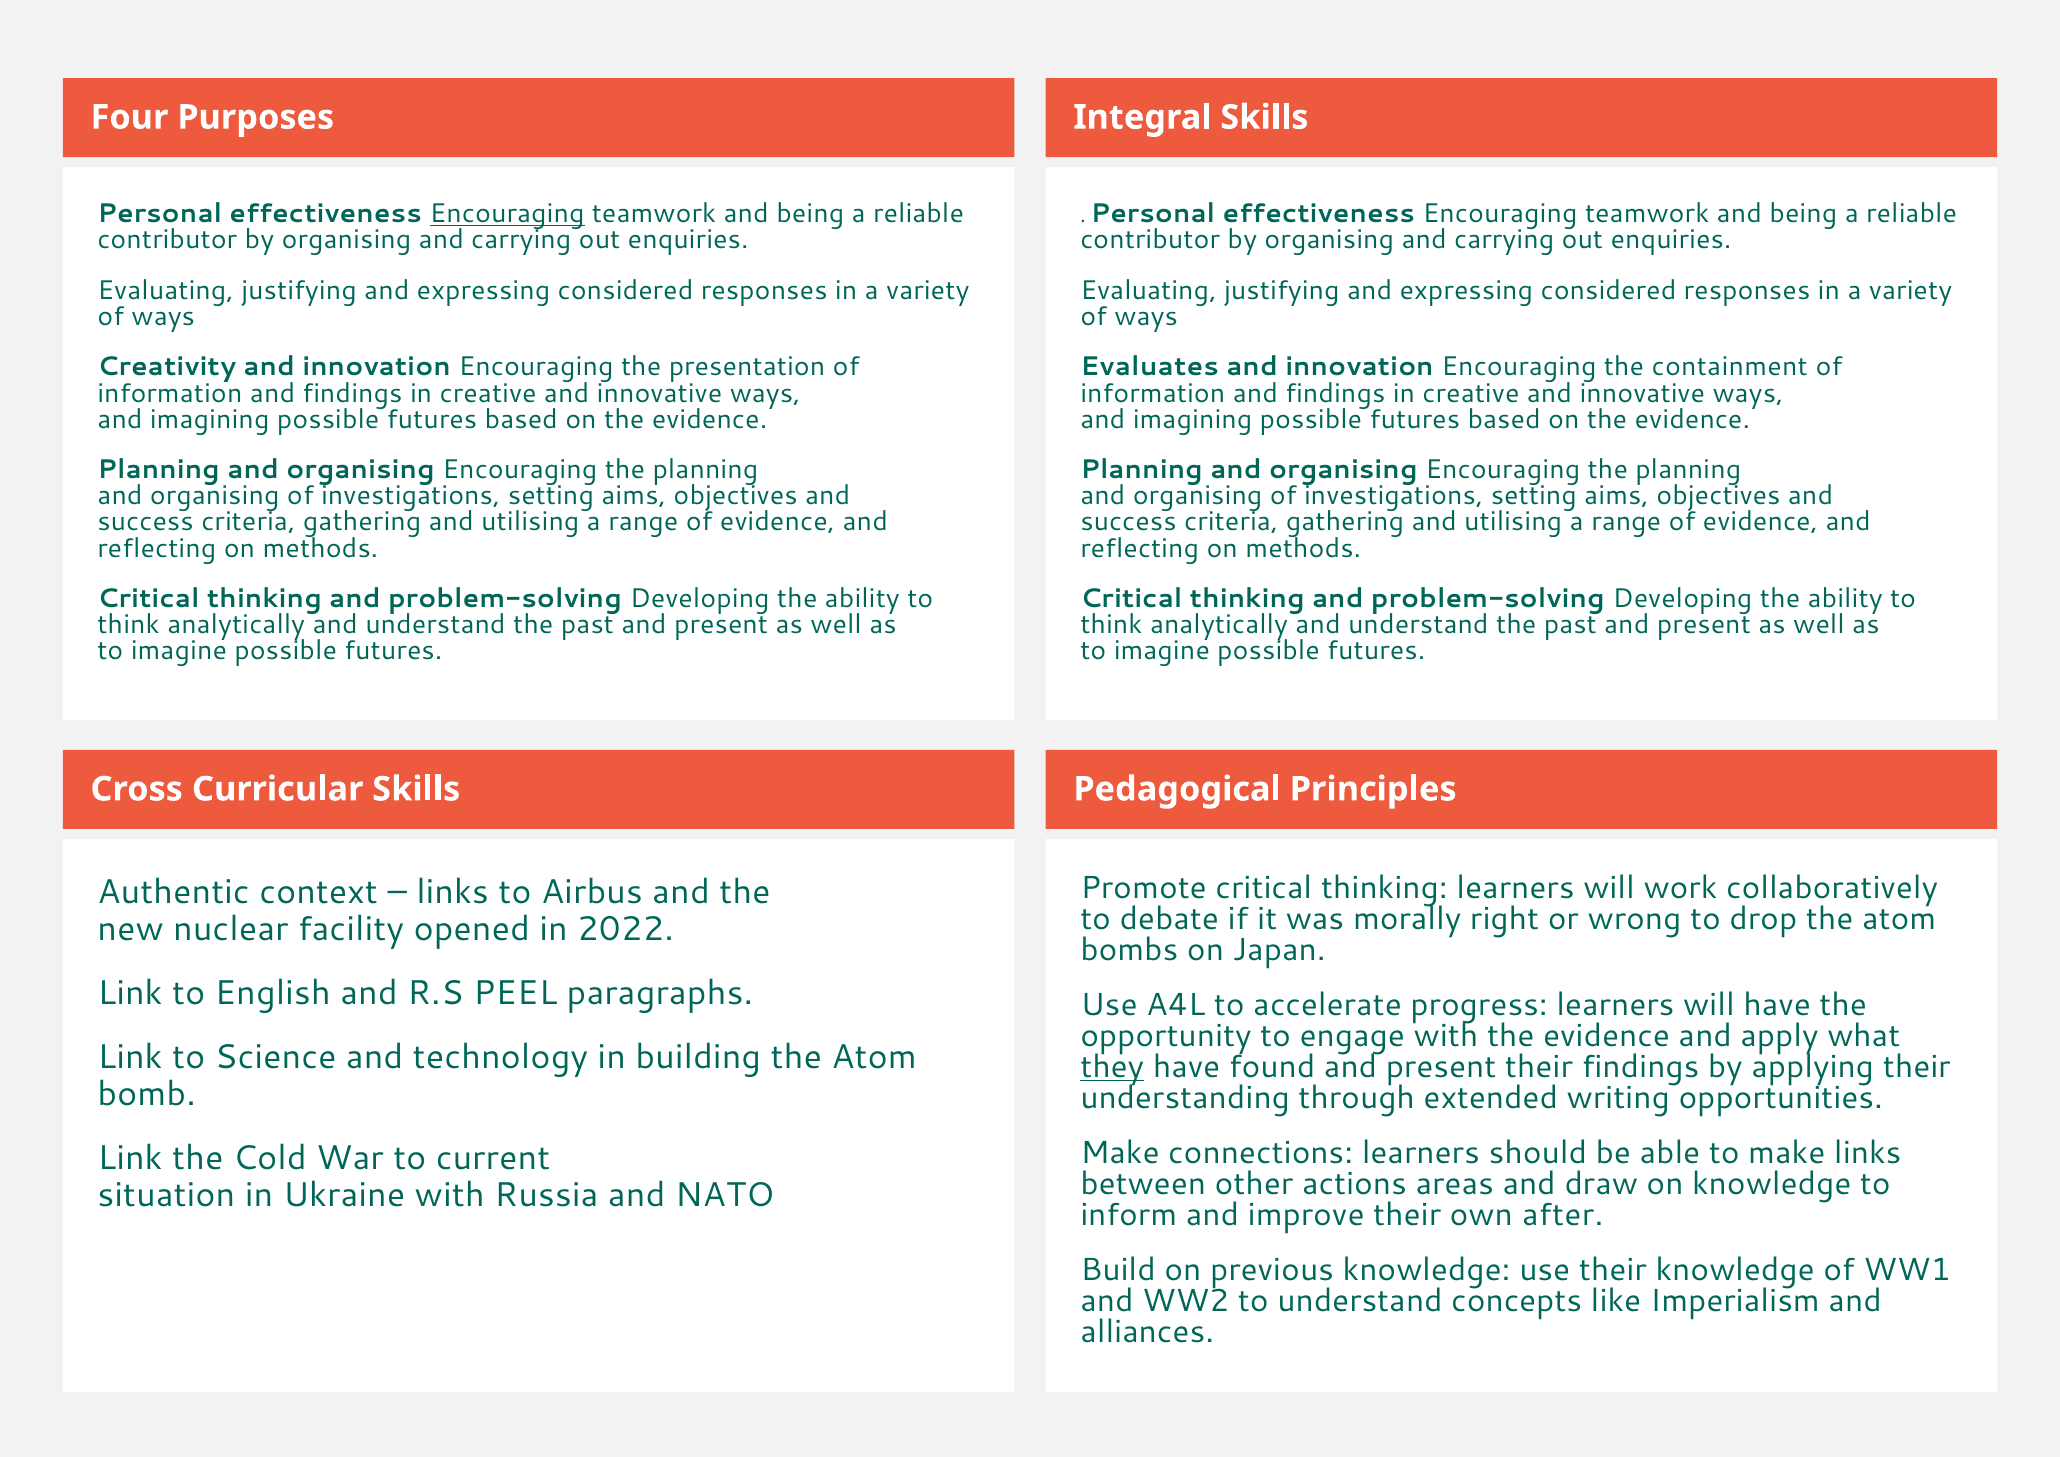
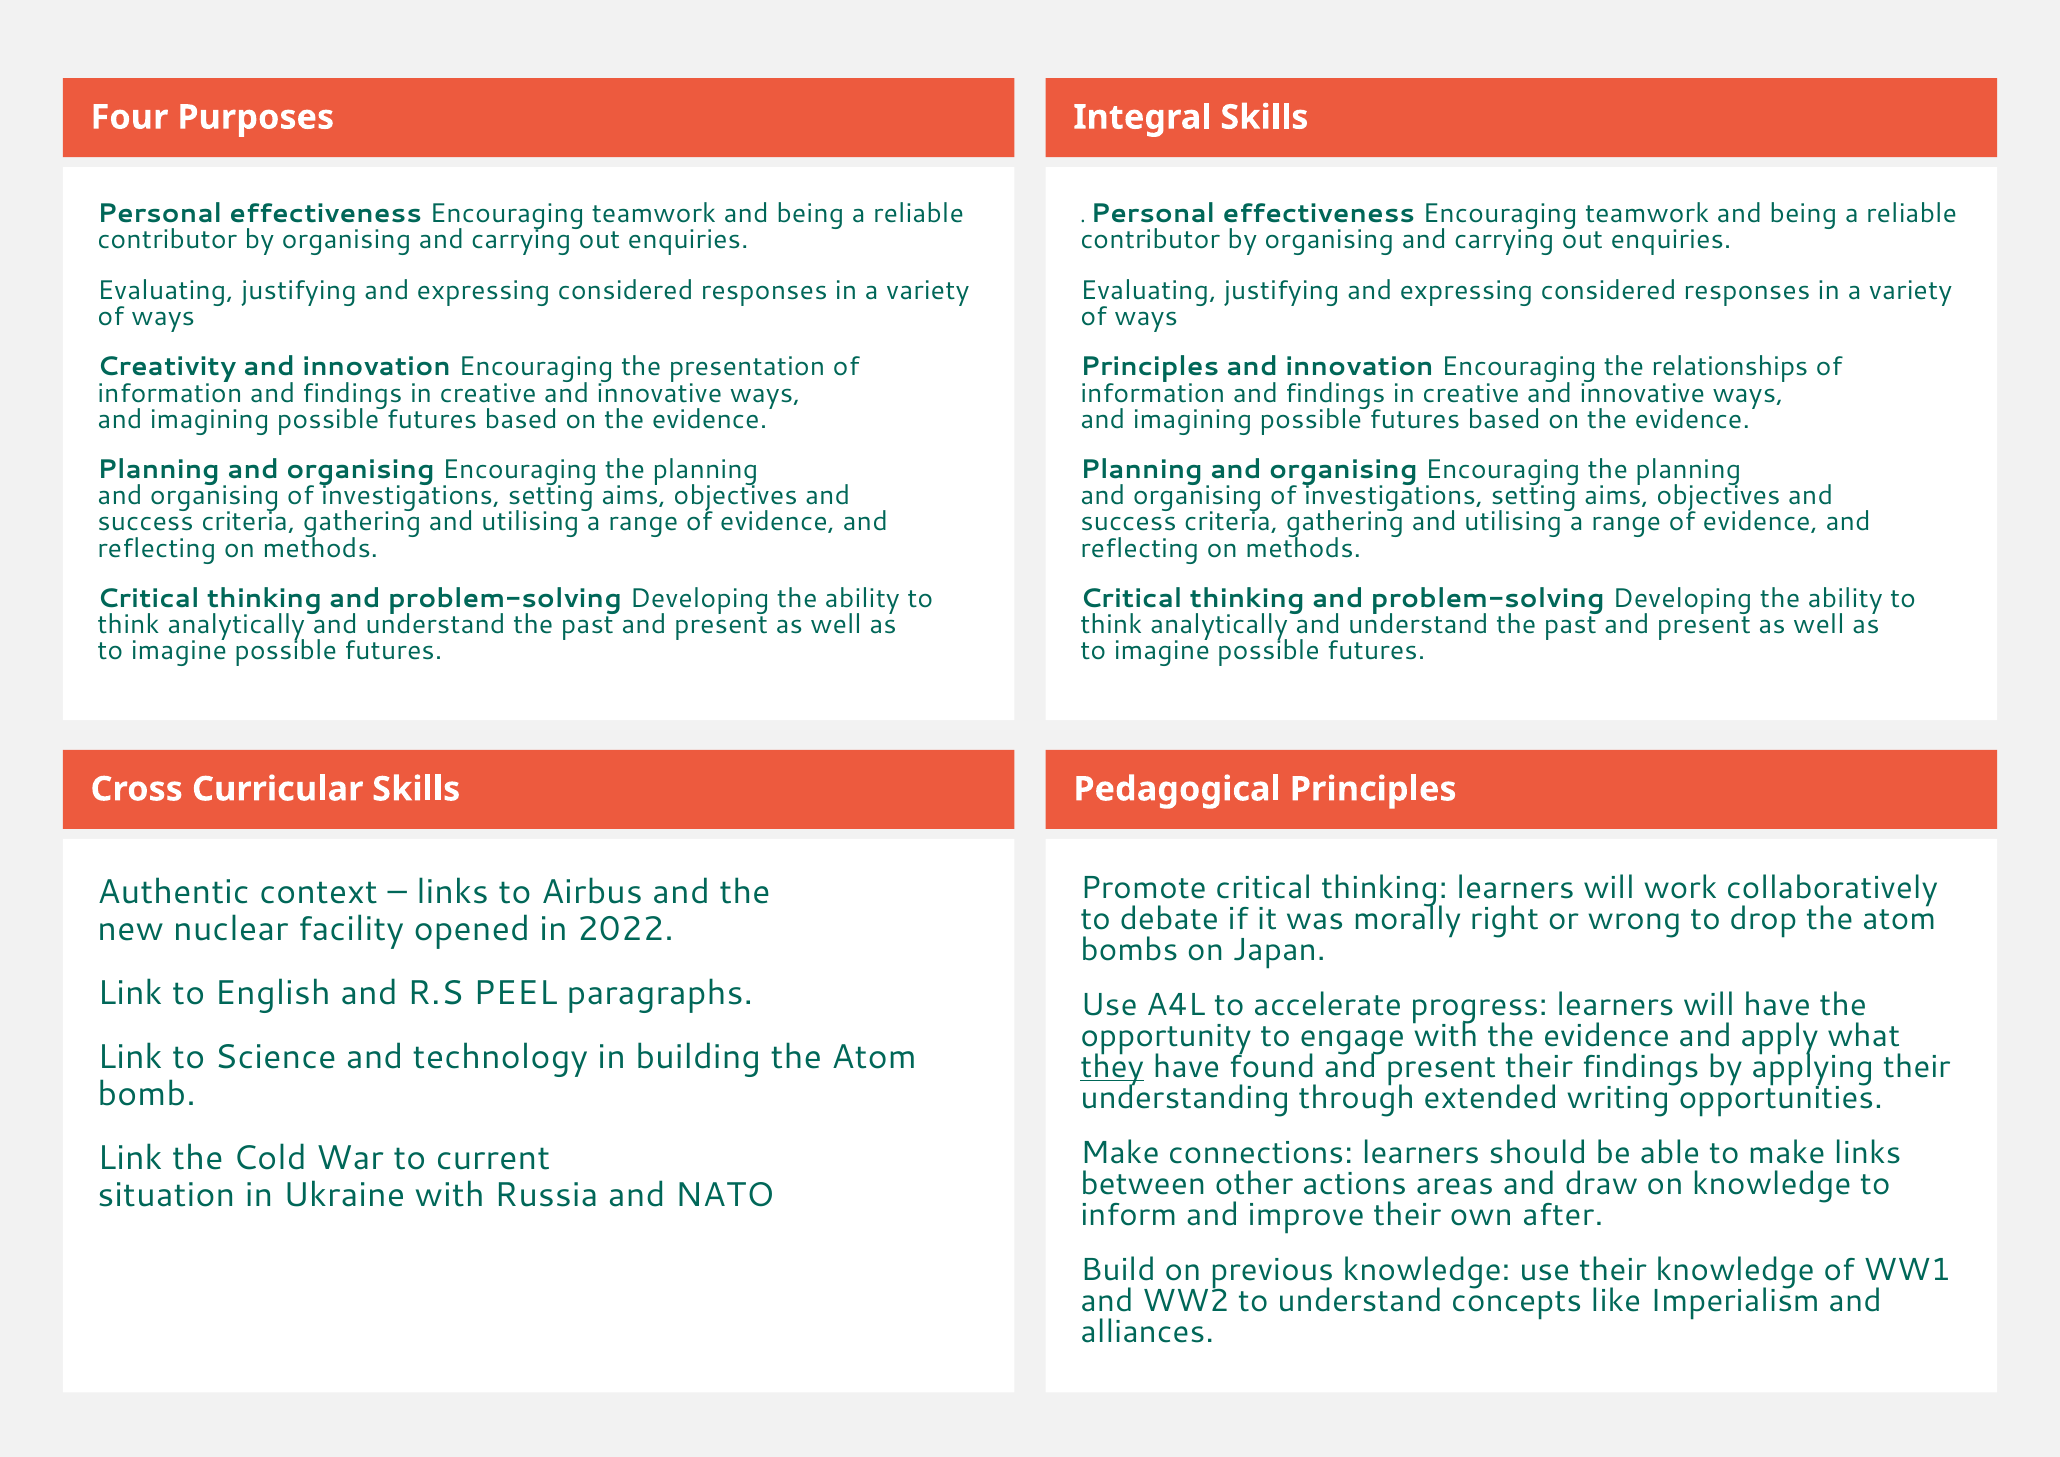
Encouraging at (507, 214) underline: present -> none
Evaluates at (1150, 367): Evaluates -> Principles
containment: containment -> relationships
